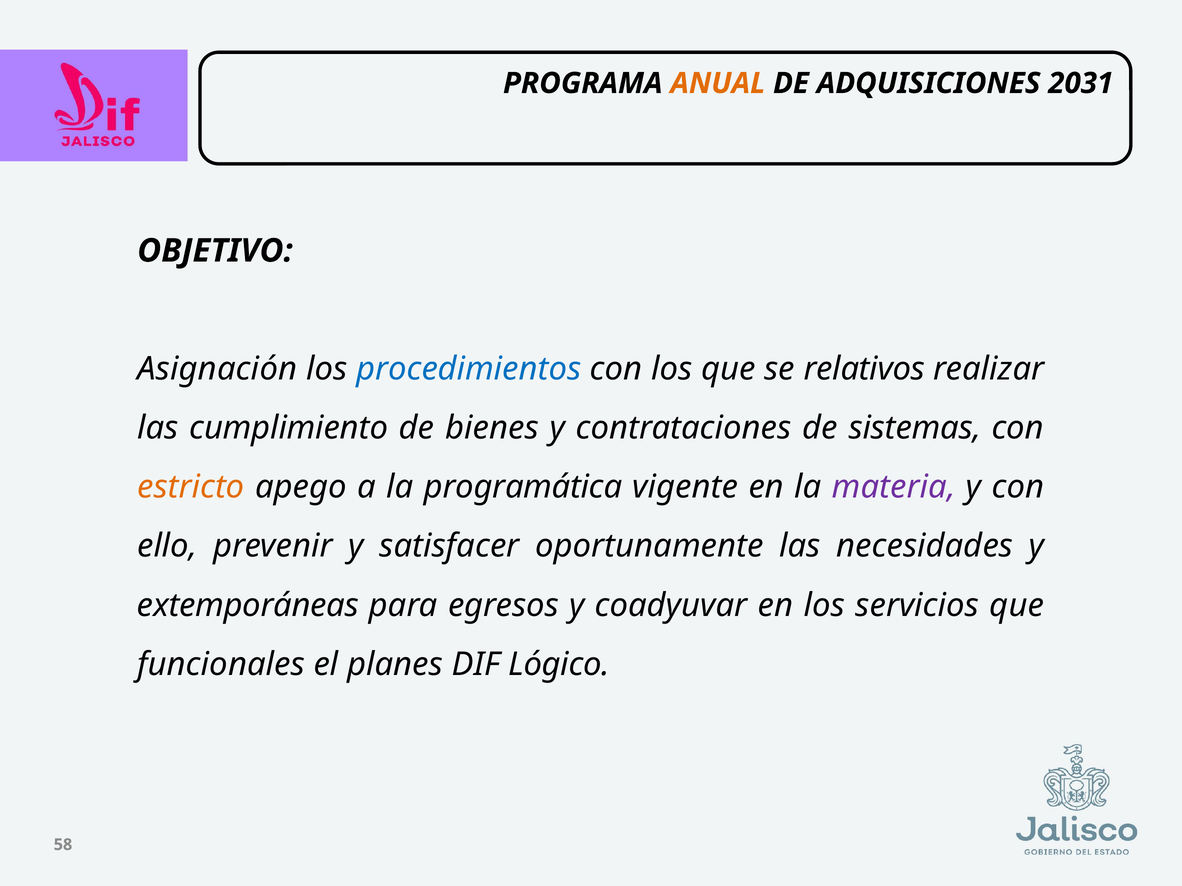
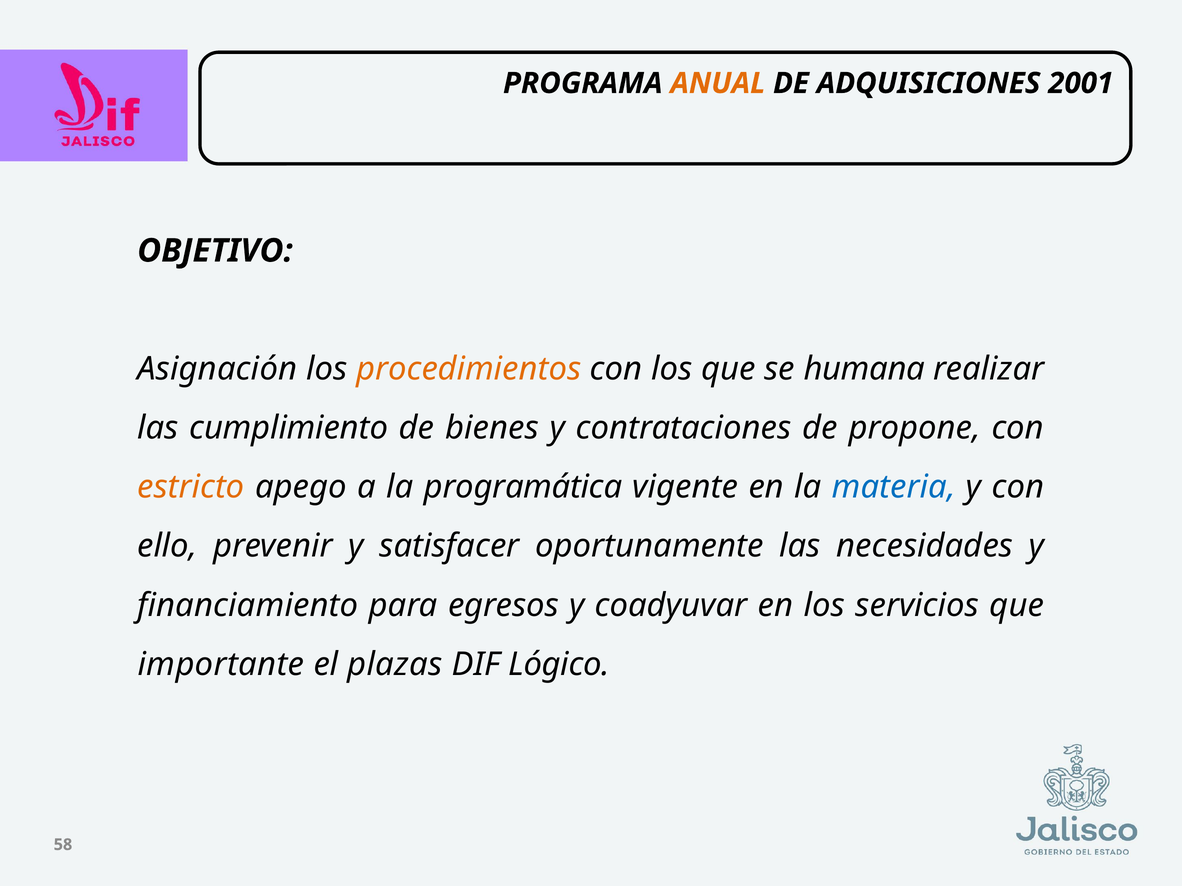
2031: 2031 -> 2001
procedimientos colour: blue -> orange
relativos: relativos -> humana
sistemas: sistemas -> propone
materia colour: purple -> blue
extemporáneas: extemporáneas -> financiamiento
funcionales: funcionales -> importante
planes: planes -> plazas
